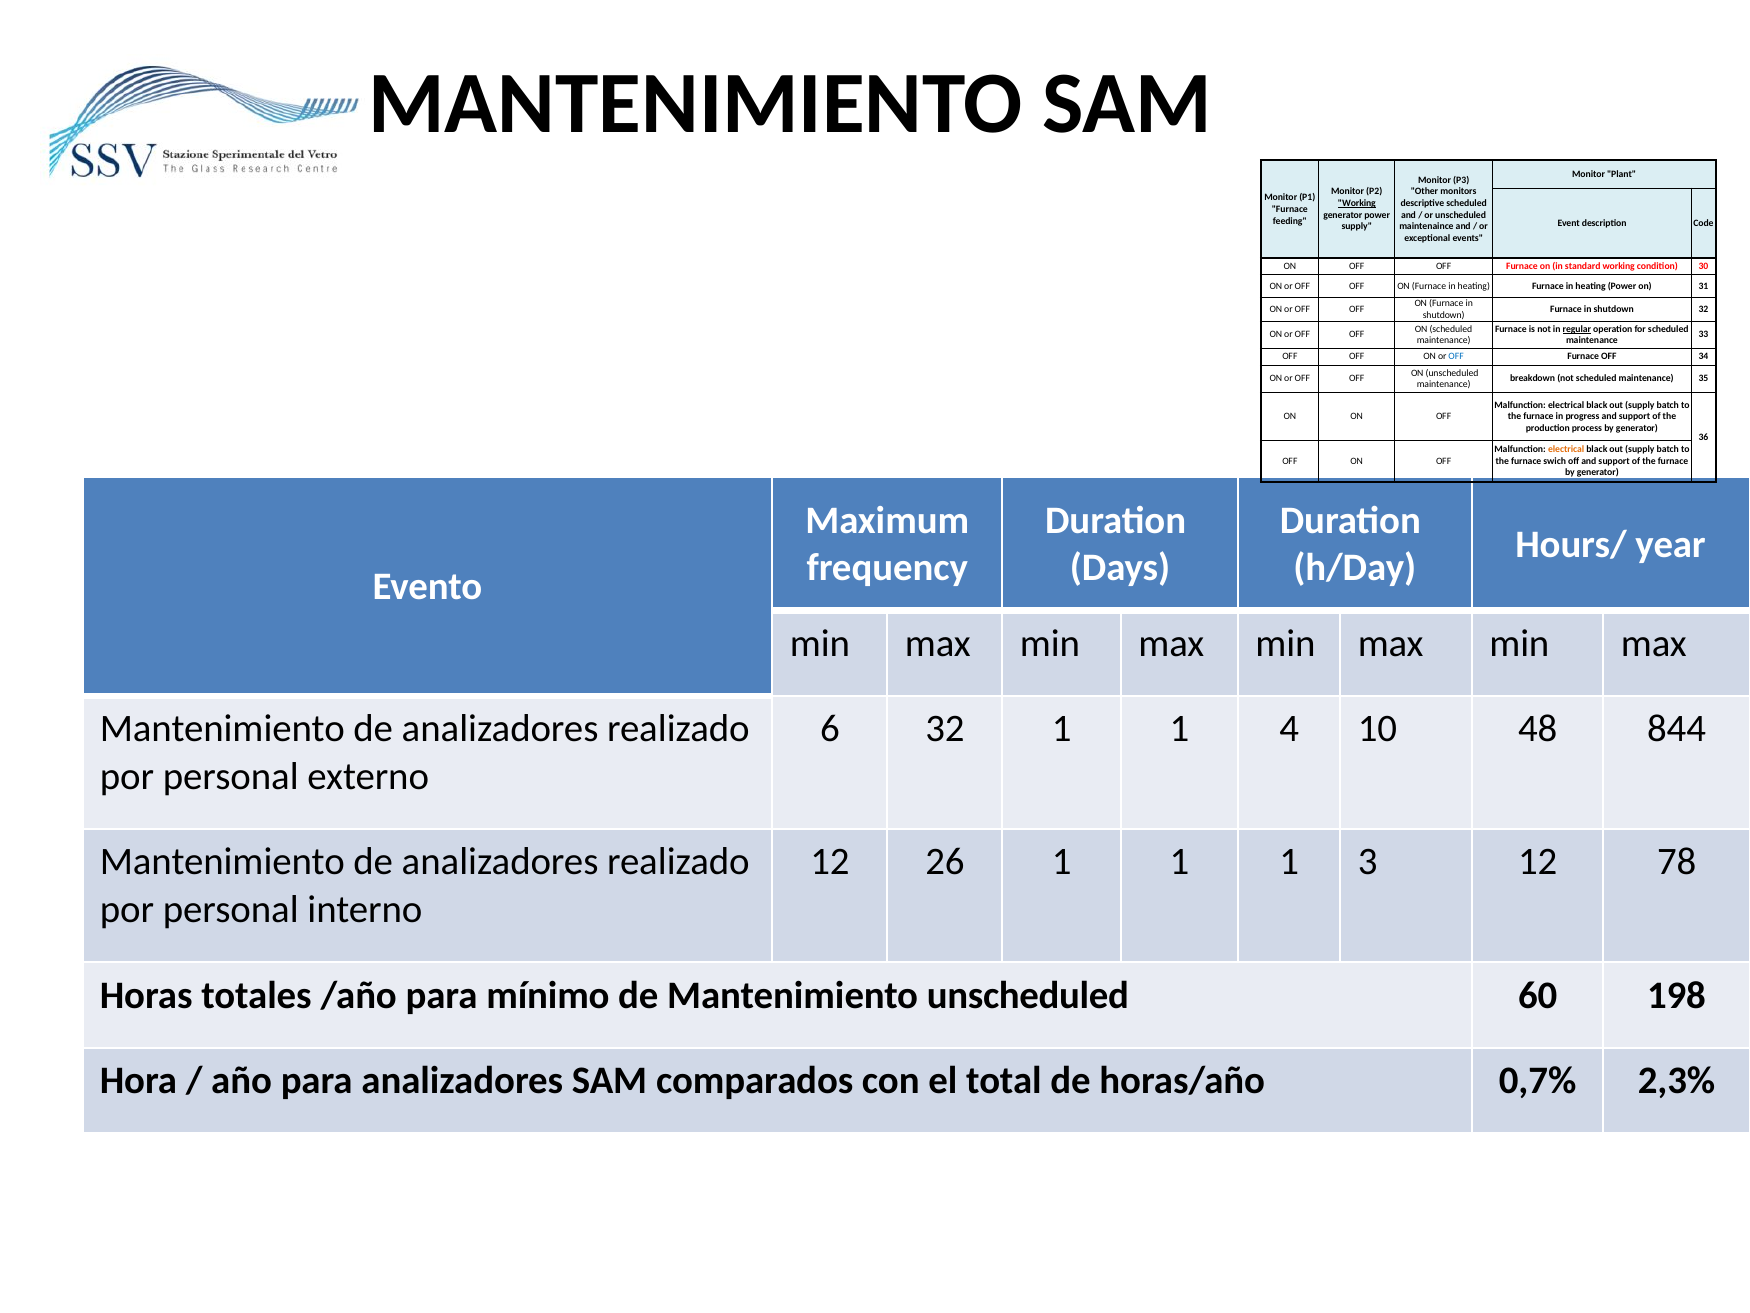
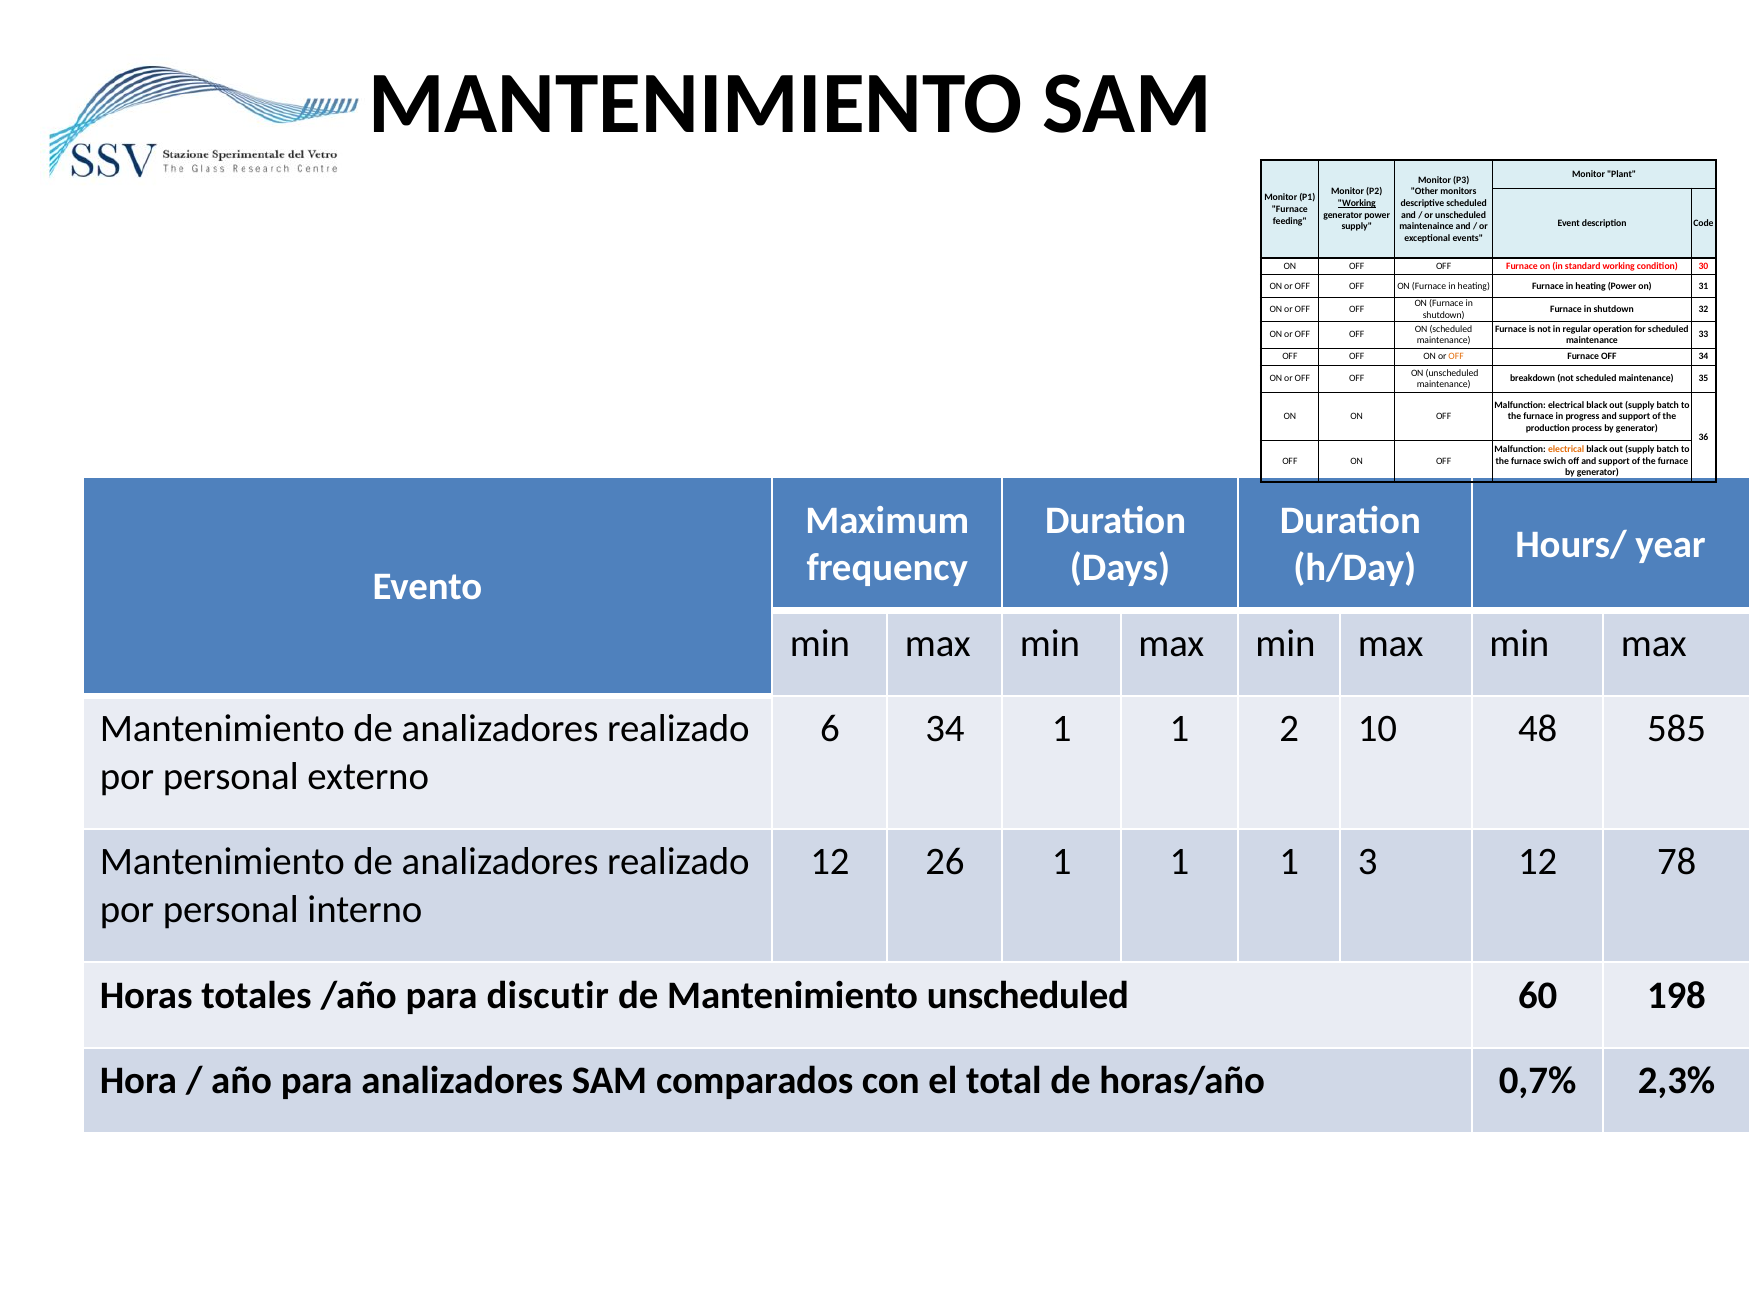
regular underline: present -> none
OFF at (1456, 357) colour: blue -> orange
6 32: 32 -> 34
4: 4 -> 2
844: 844 -> 585
mínimo: mínimo -> discutir
